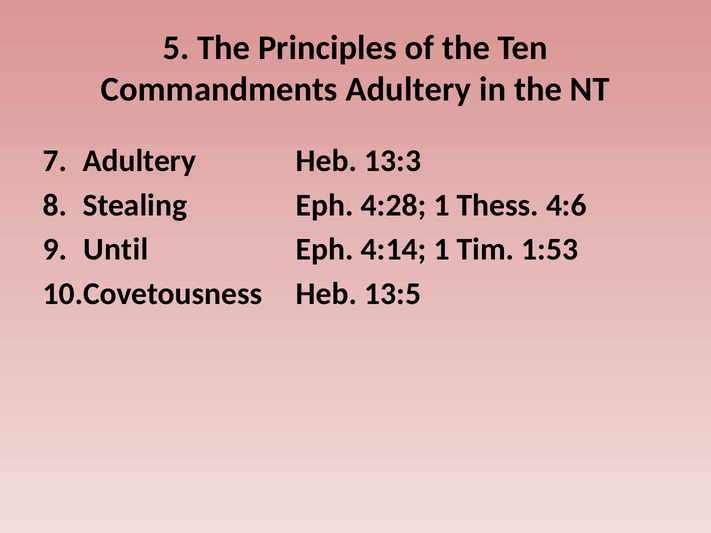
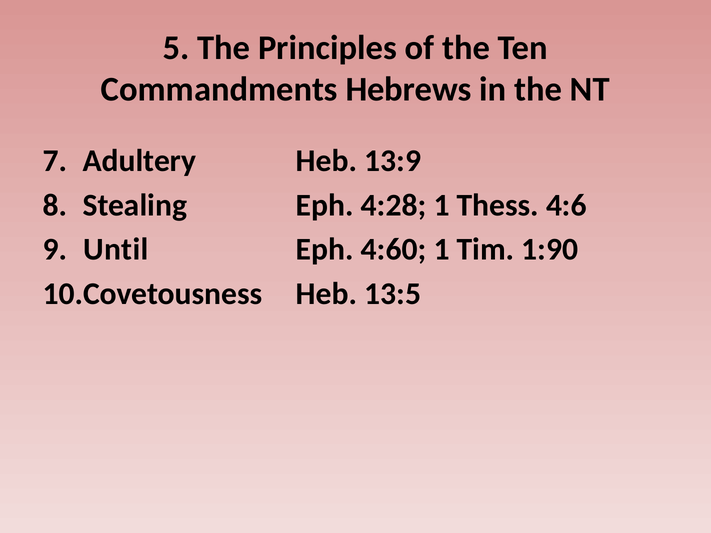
Commandments Adultery: Adultery -> Hebrews
13:3: 13:3 -> 13:9
4:14: 4:14 -> 4:60
1:53: 1:53 -> 1:90
